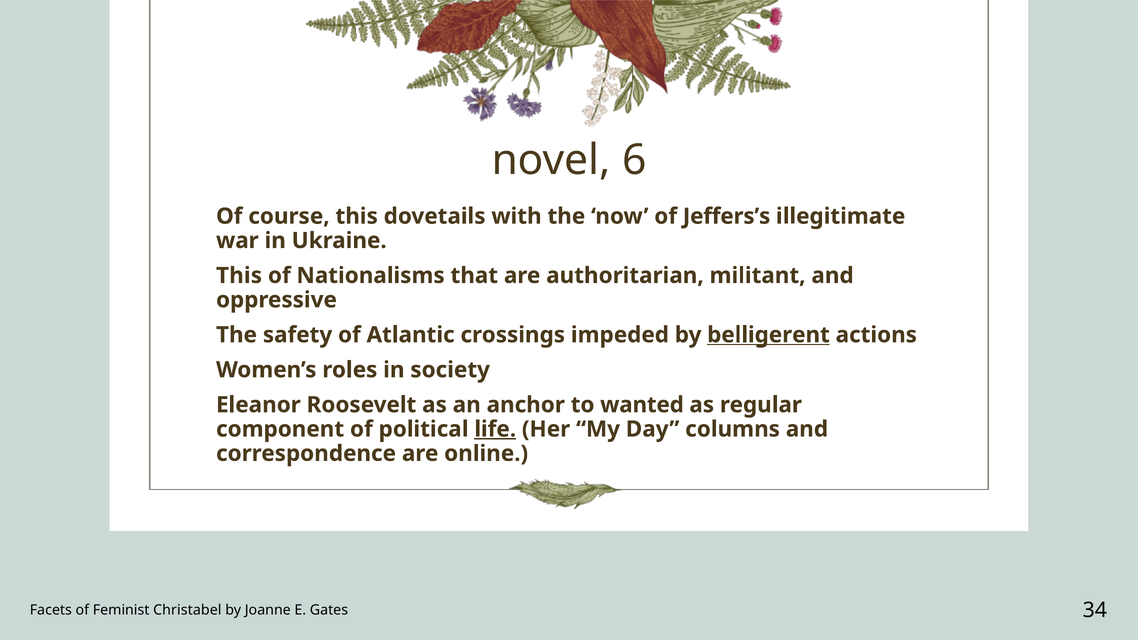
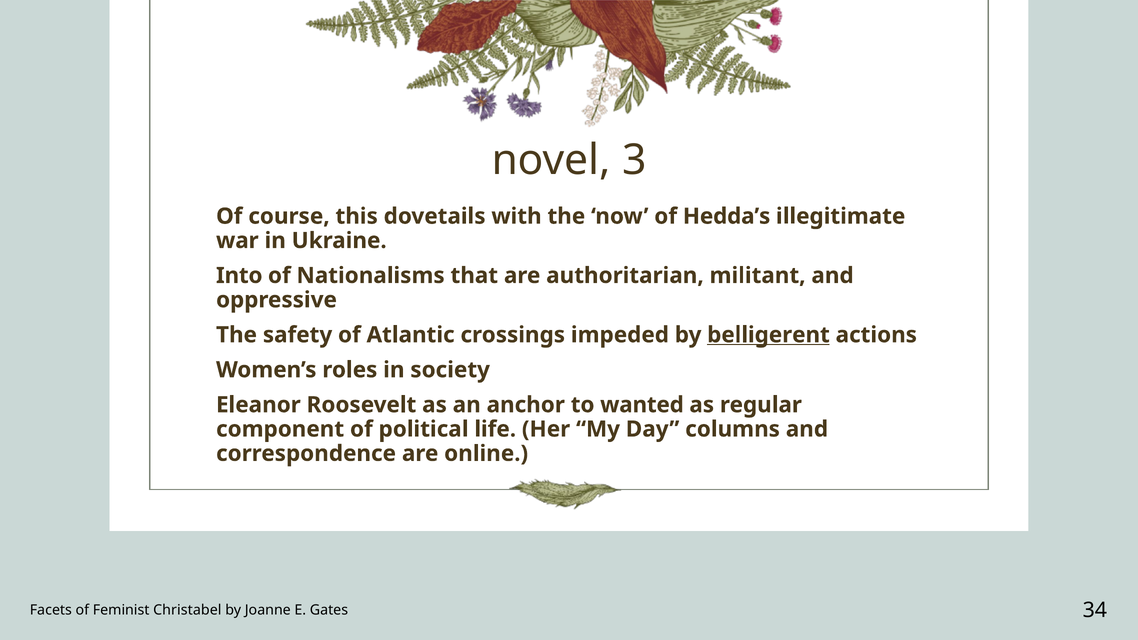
6: 6 -> 3
Jeffers’s: Jeffers’s -> Hedda’s
This at (239, 276): This -> Into
life underline: present -> none
